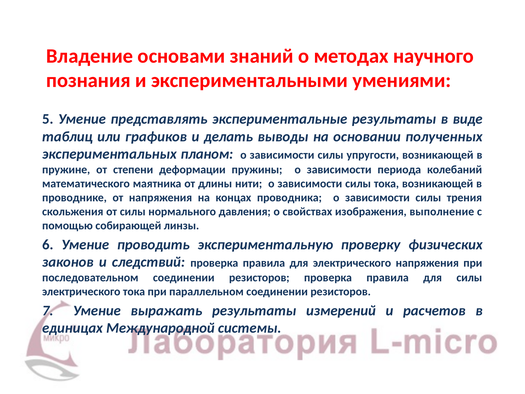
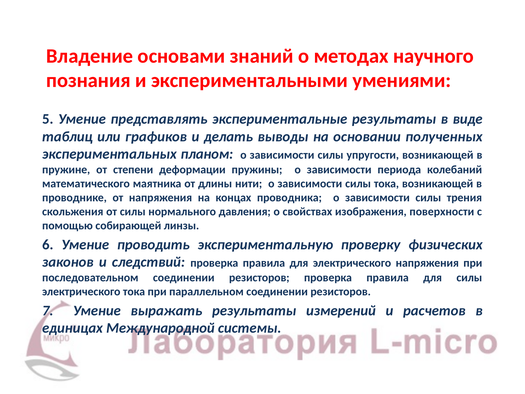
выполнение: выполнение -> поверхности
